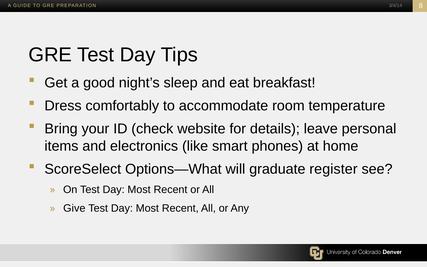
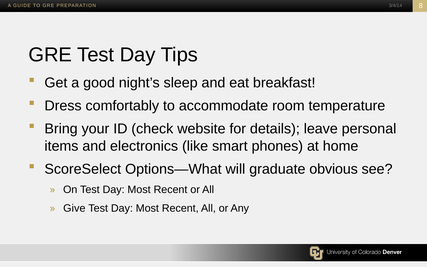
register: register -> obvious
